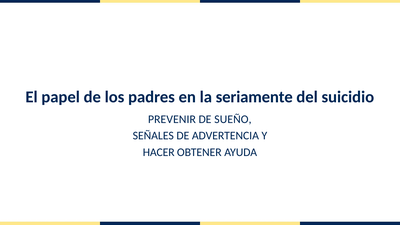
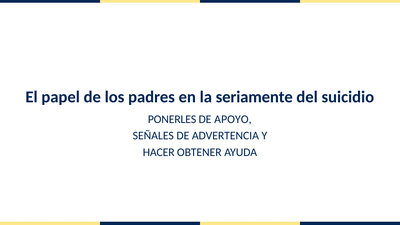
PREVENIR: PREVENIR -> PONERLES
SUEÑO: SUEÑO -> APOYO
